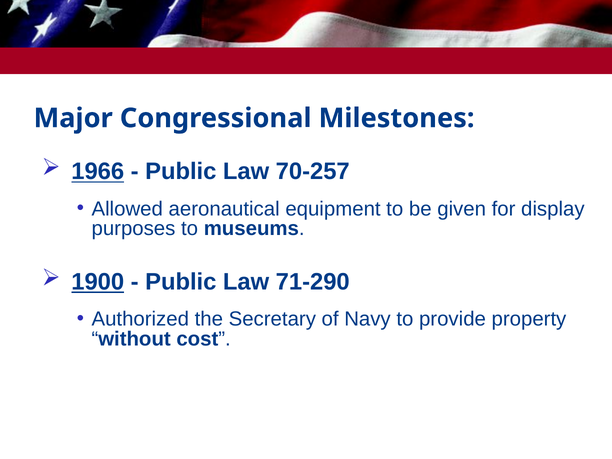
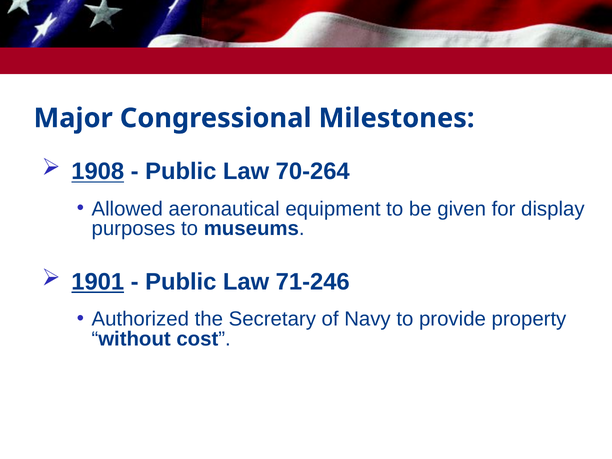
1966: 1966 -> 1908
70-257: 70-257 -> 70-264
1900: 1900 -> 1901
71-290: 71-290 -> 71-246
